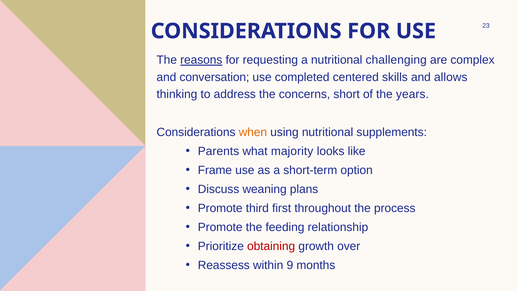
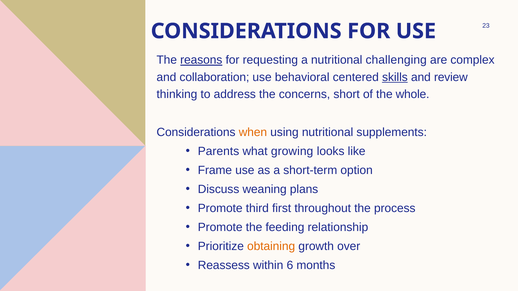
conversation: conversation -> collaboration
completed: completed -> behavioral
skills underline: none -> present
allows: allows -> review
years: years -> whole
majority: majority -> growing
obtaining colour: red -> orange
9: 9 -> 6
